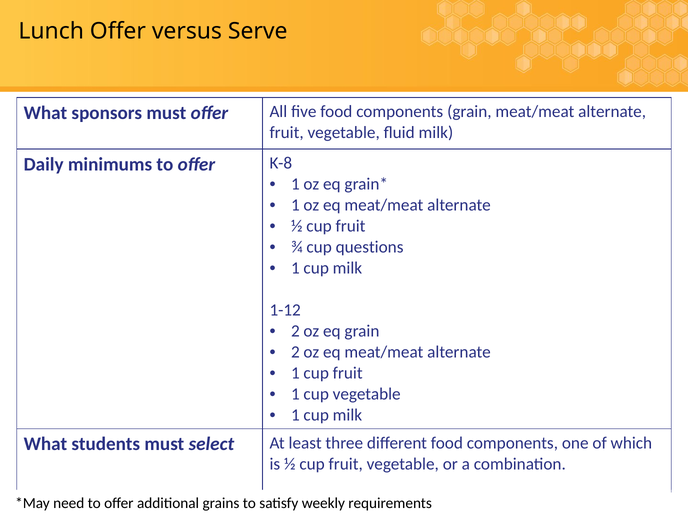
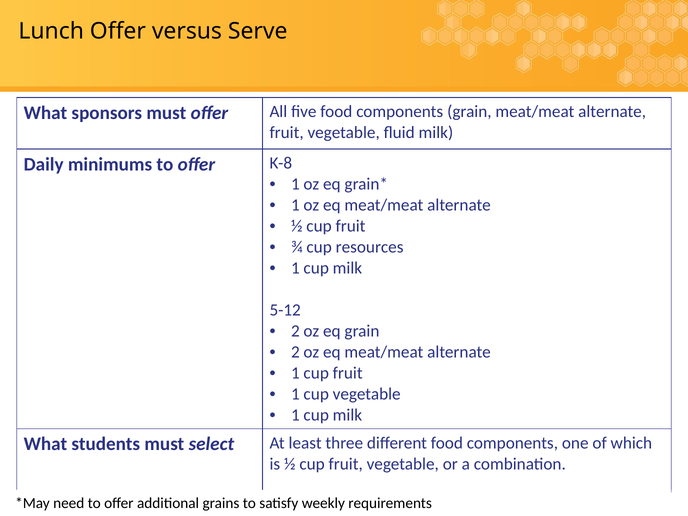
questions: questions -> resources
1-12: 1-12 -> 5-12
